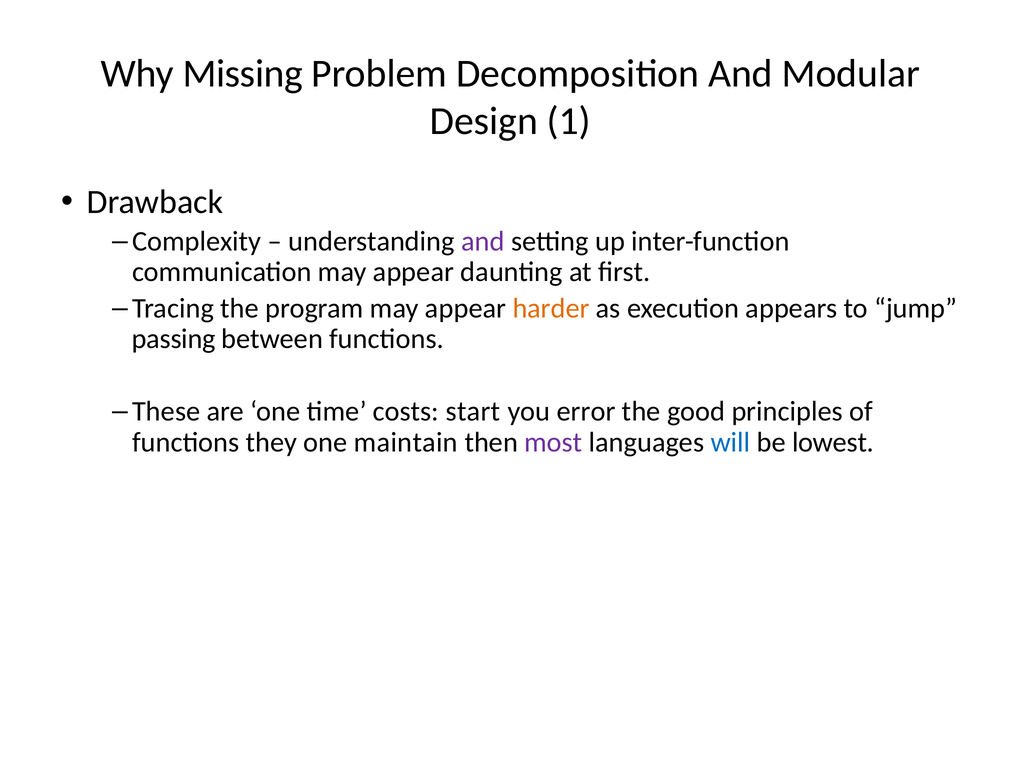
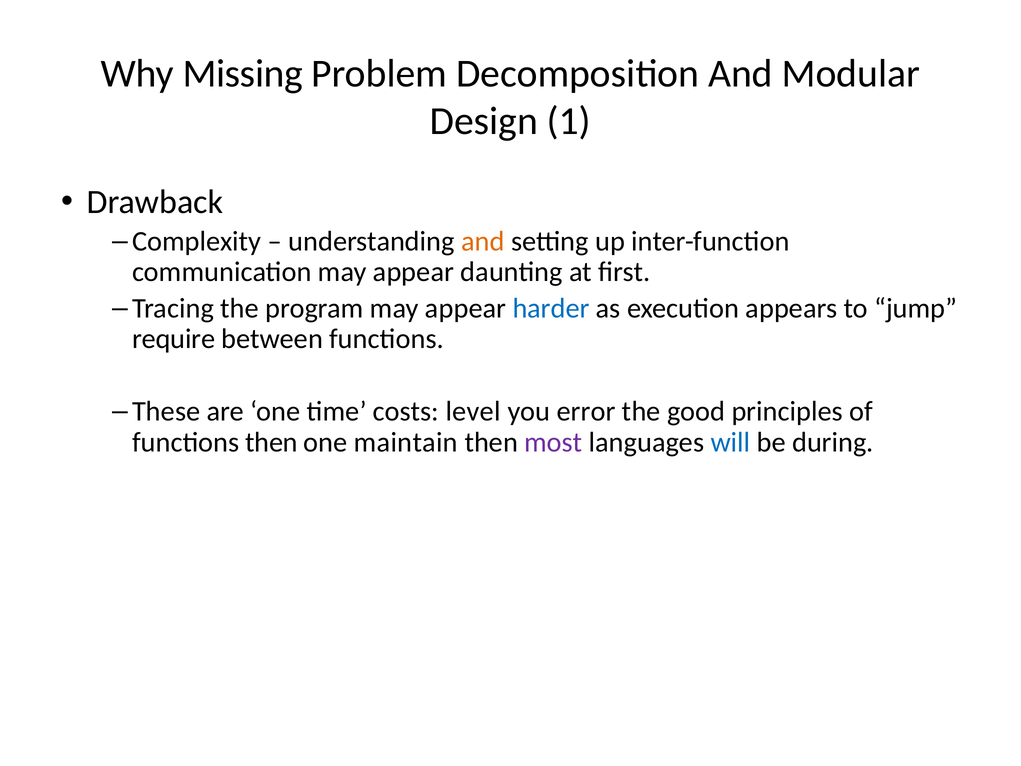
and at (483, 241) colour: purple -> orange
harder colour: orange -> blue
passing: passing -> require
start: start -> level
functions they: they -> then
lowest: lowest -> during
